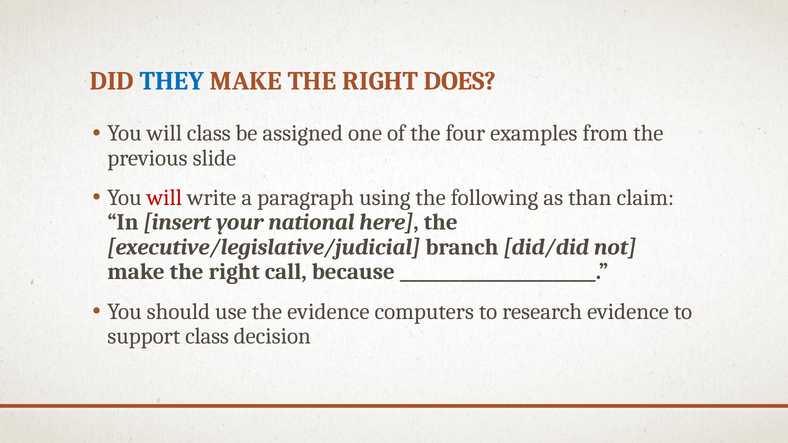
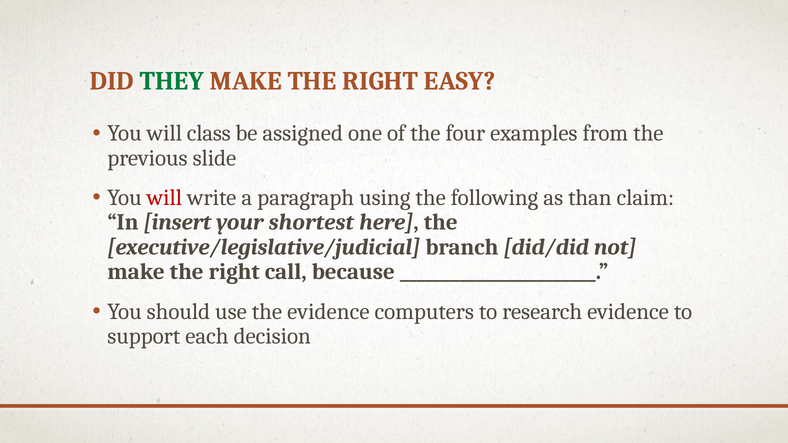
THEY colour: blue -> green
DOES: DOES -> EASY
national: national -> shortest
support class: class -> each
